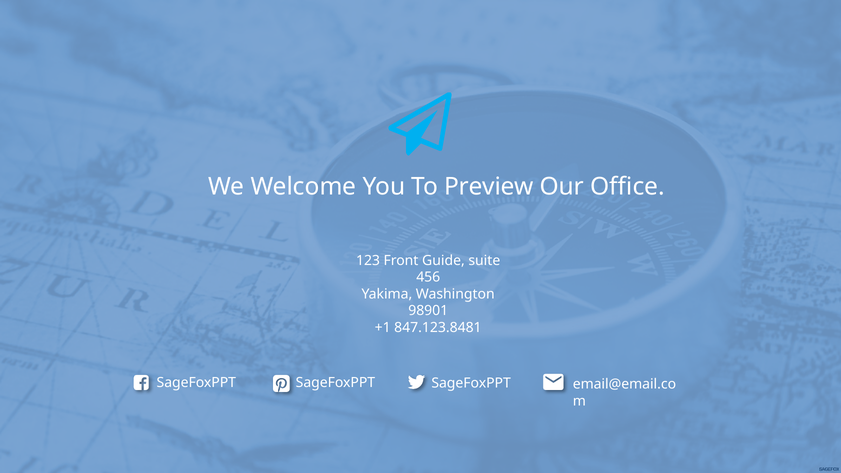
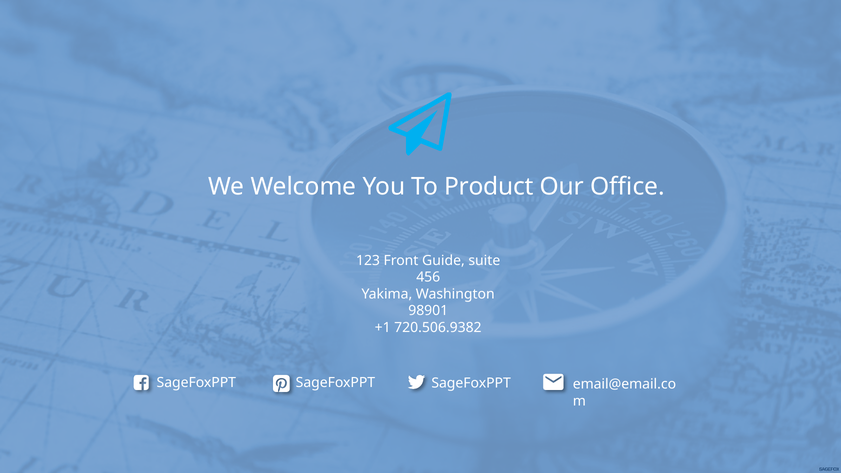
Preview: Preview -> Product
847.123.8481: 847.123.8481 -> 720.506.9382
